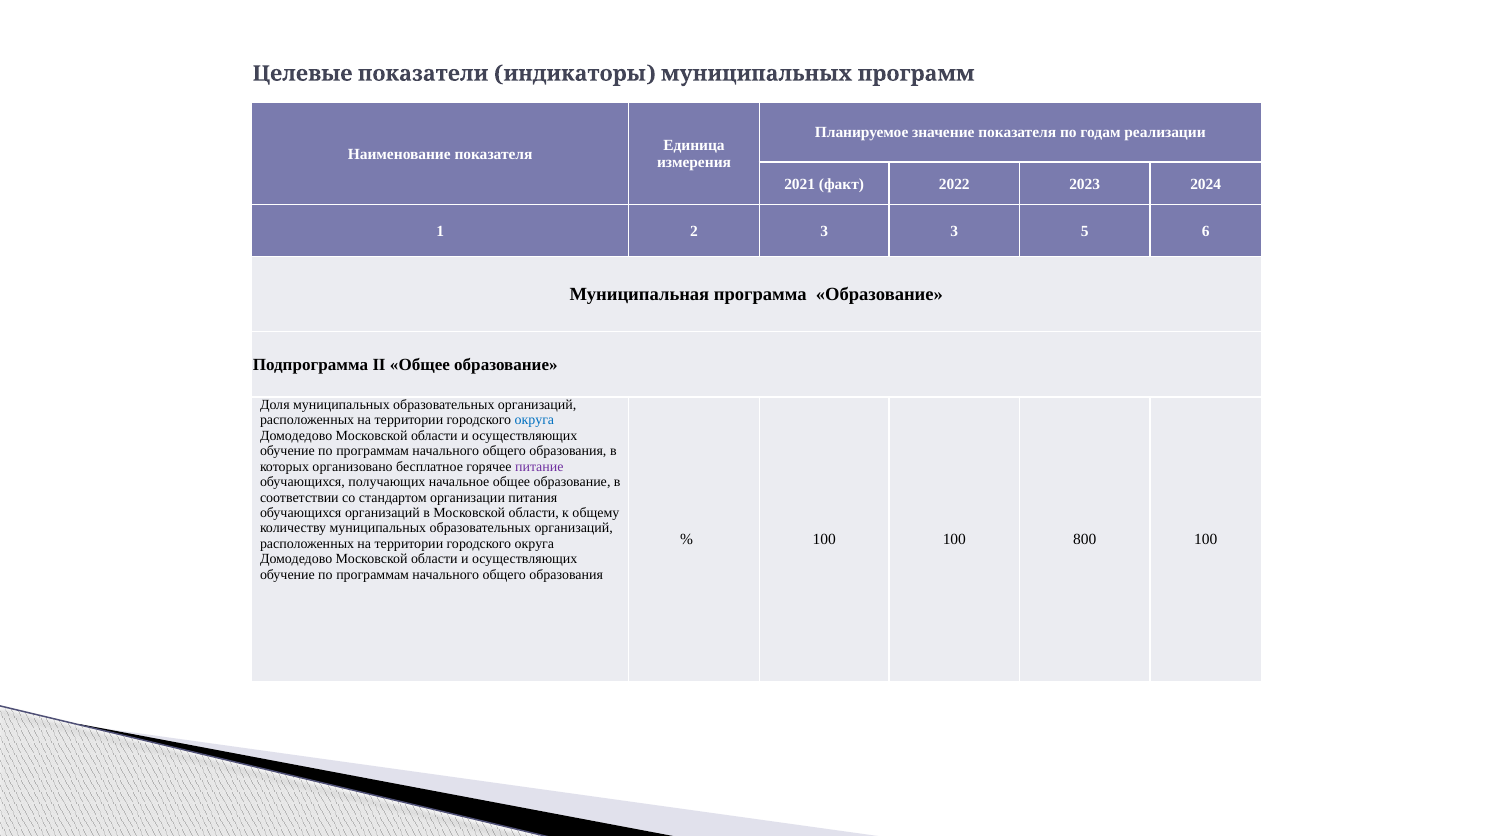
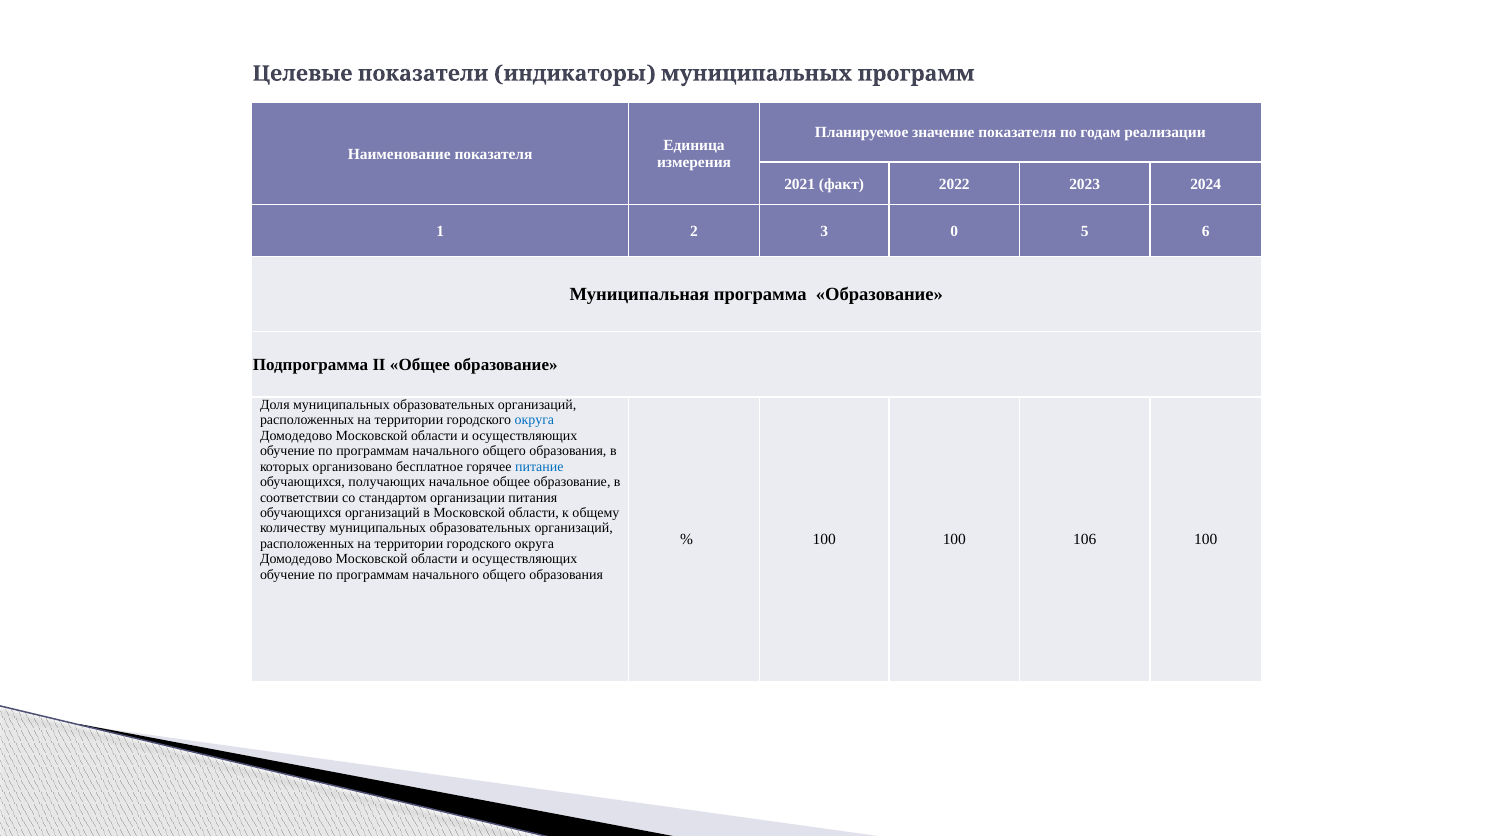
3 3: 3 -> 0
питание colour: purple -> blue
800: 800 -> 106
